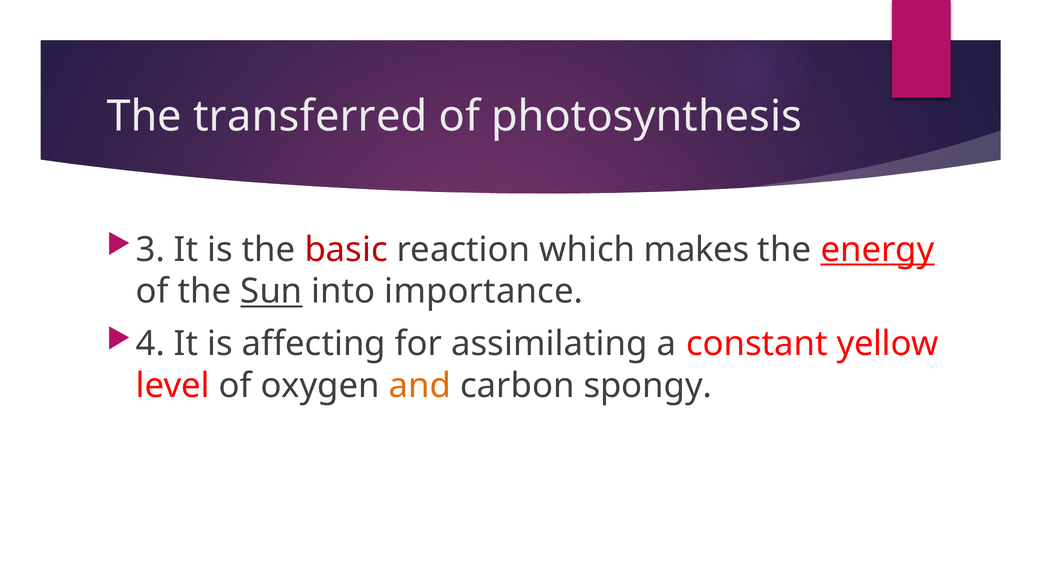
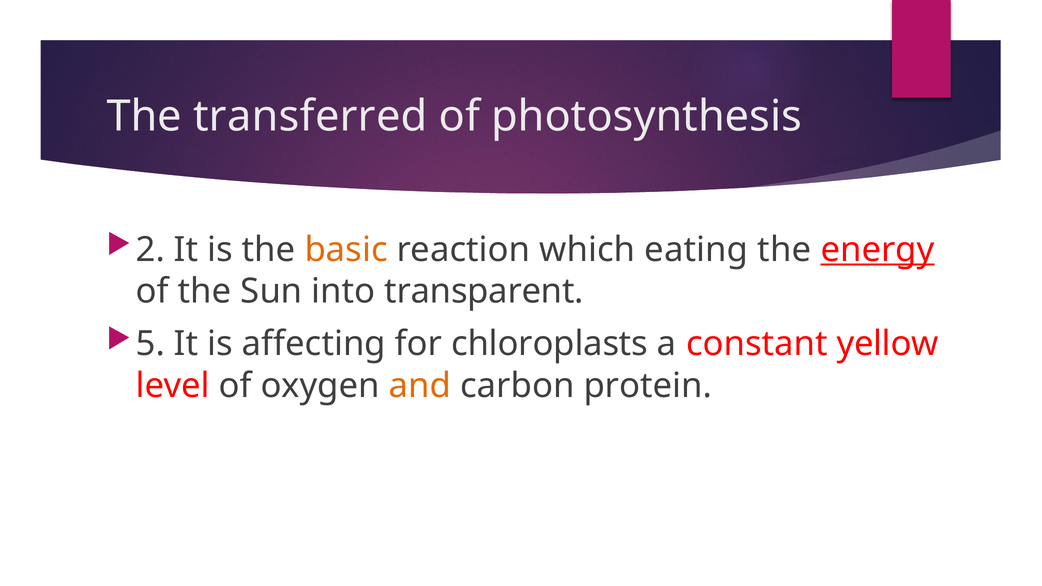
3: 3 -> 2
basic colour: red -> orange
makes: makes -> eating
Sun underline: present -> none
importance: importance -> transparent
4: 4 -> 5
assimilating: assimilating -> chloroplasts
spongy: spongy -> protein
